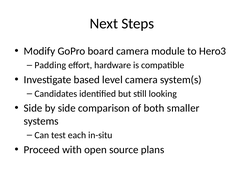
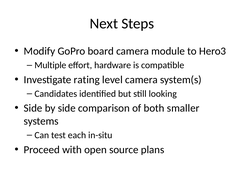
Padding: Padding -> Multiple
based: based -> rating
